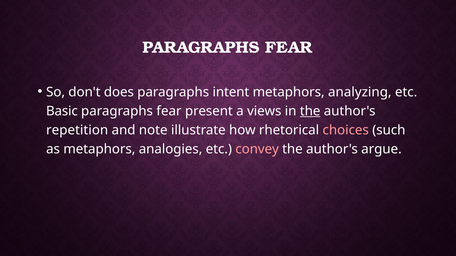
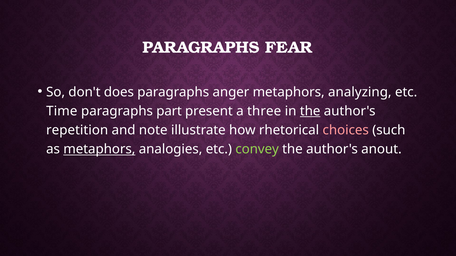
intent: intent -> anger
Basic: Basic -> Time
fear at (169, 111): fear -> part
views: views -> three
metaphors at (99, 149) underline: none -> present
convey colour: pink -> light green
argue: argue -> anout
